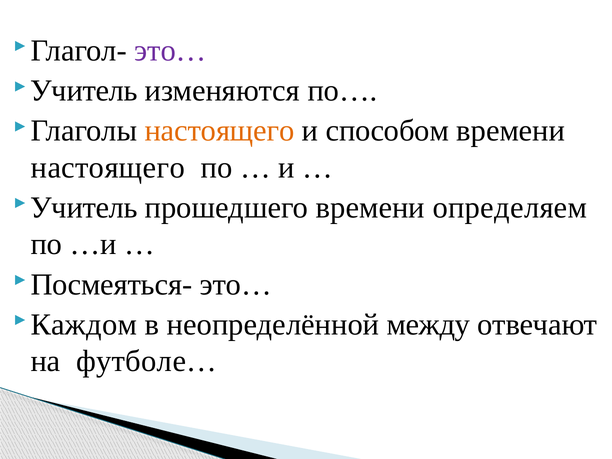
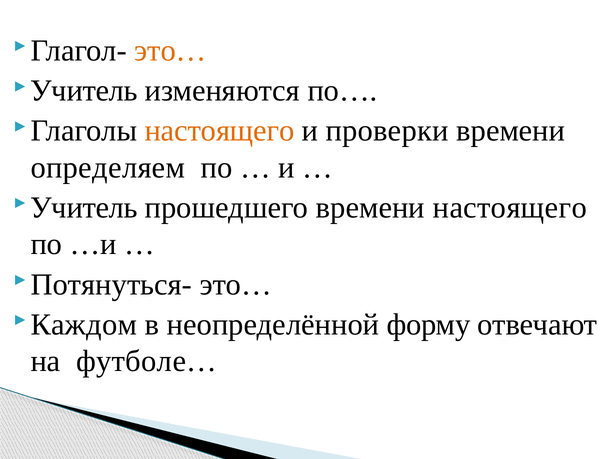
это… at (170, 51) colour: purple -> orange
способом: способом -> проверки
настоящего at (108, 168): настоящего -> определяем
времени определяем: определяем -> настоящего
Посмеяться-: Посмеяться- -> Потянуться-
между: между -> форму
